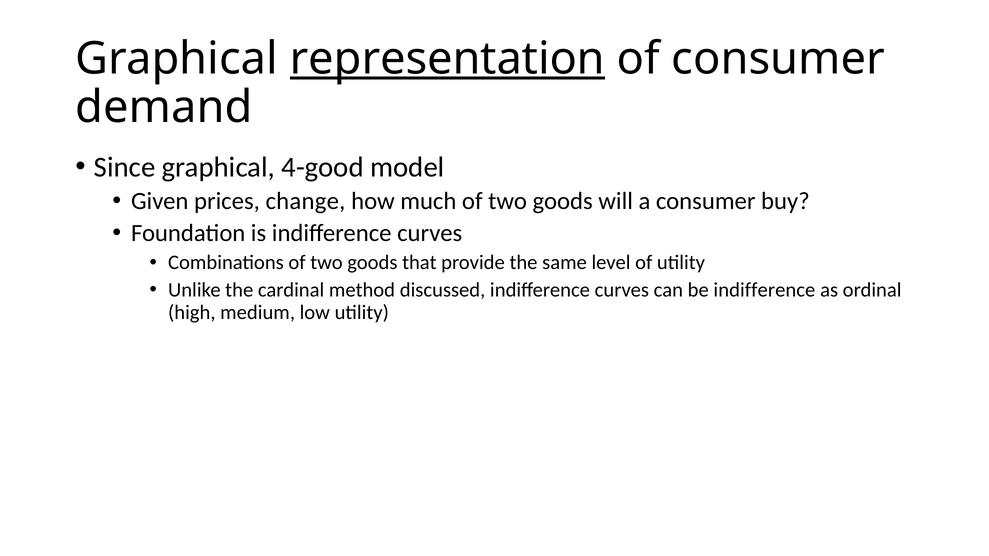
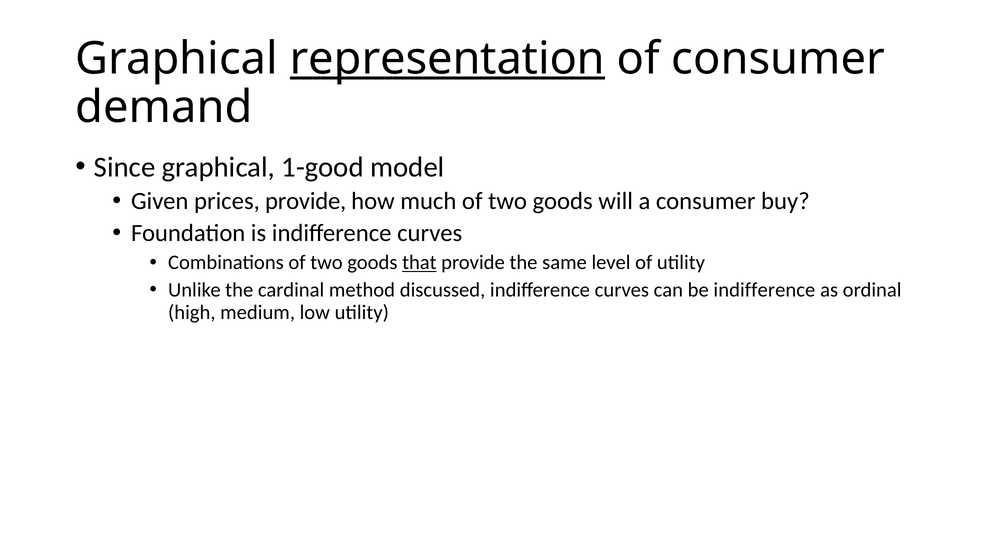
4-good: 4-good -> 1-good
prices change: change -> provide
that underline: none -> present
